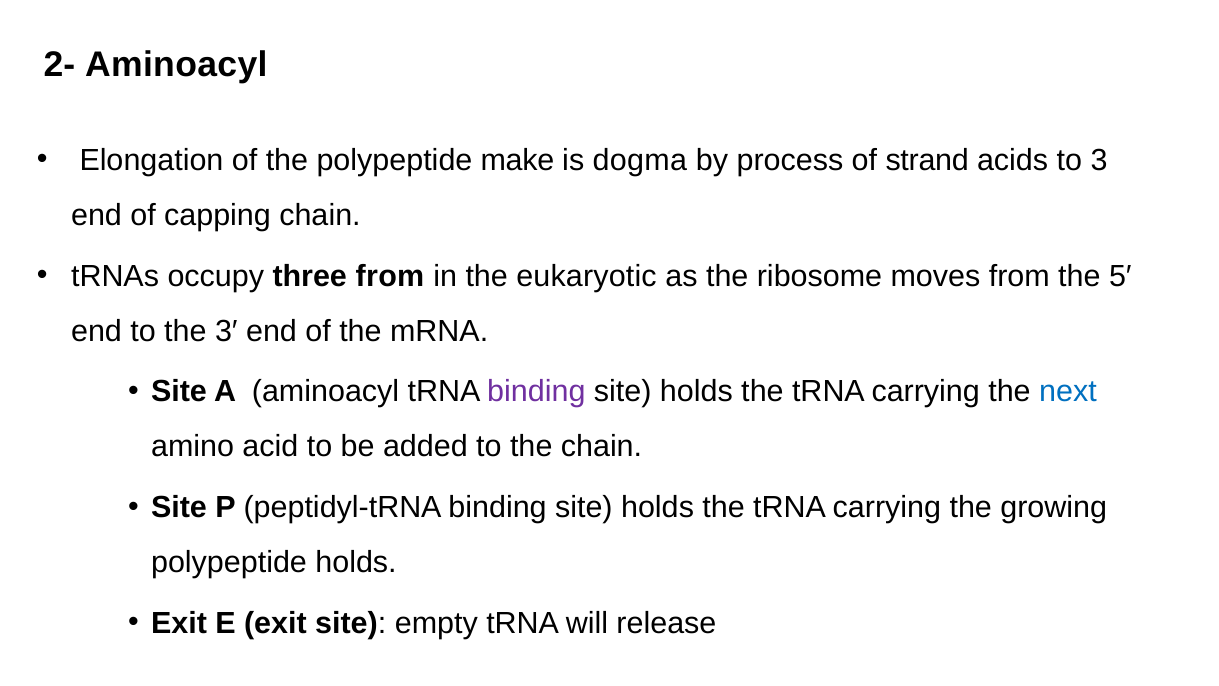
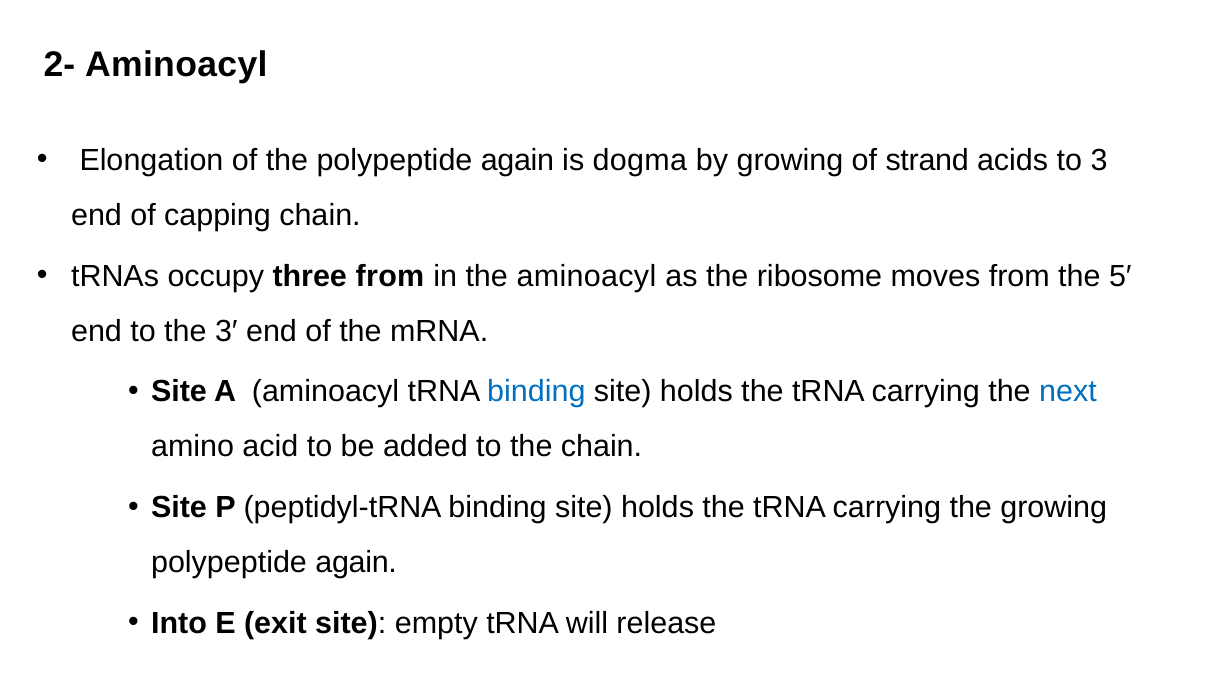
the polypeptide make: make -> again
by process: process -> growing
the eukaryotic: eukaryotic -> aminoacyl
binding at (536, 392) colour: purple -> blue
holds at (356, 562): holds -> again
Exit at (179, 623): Exit -> Into
